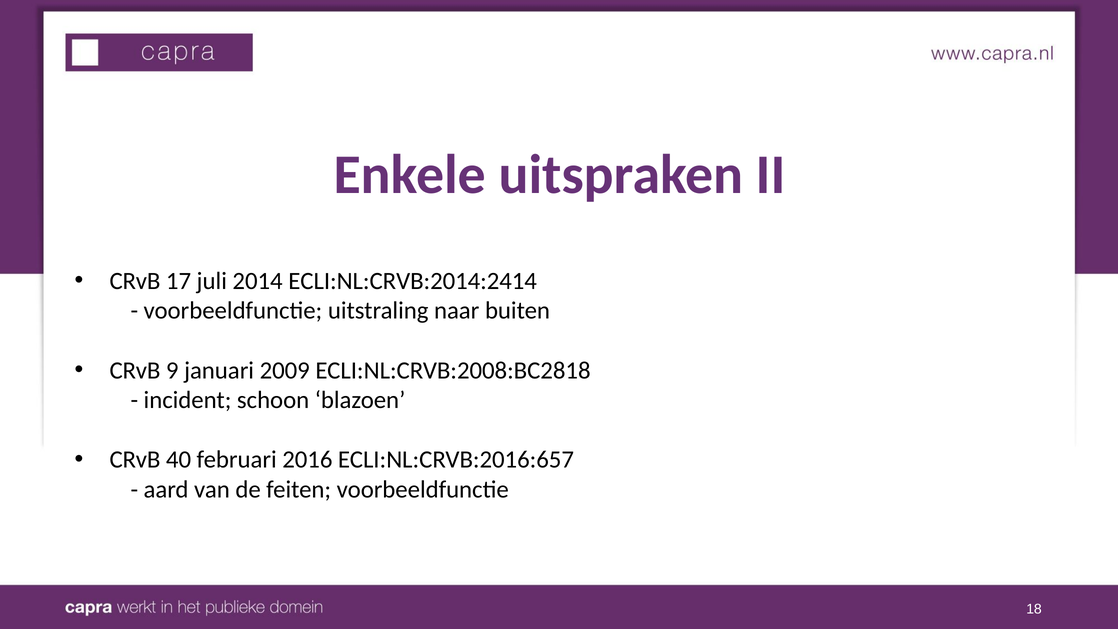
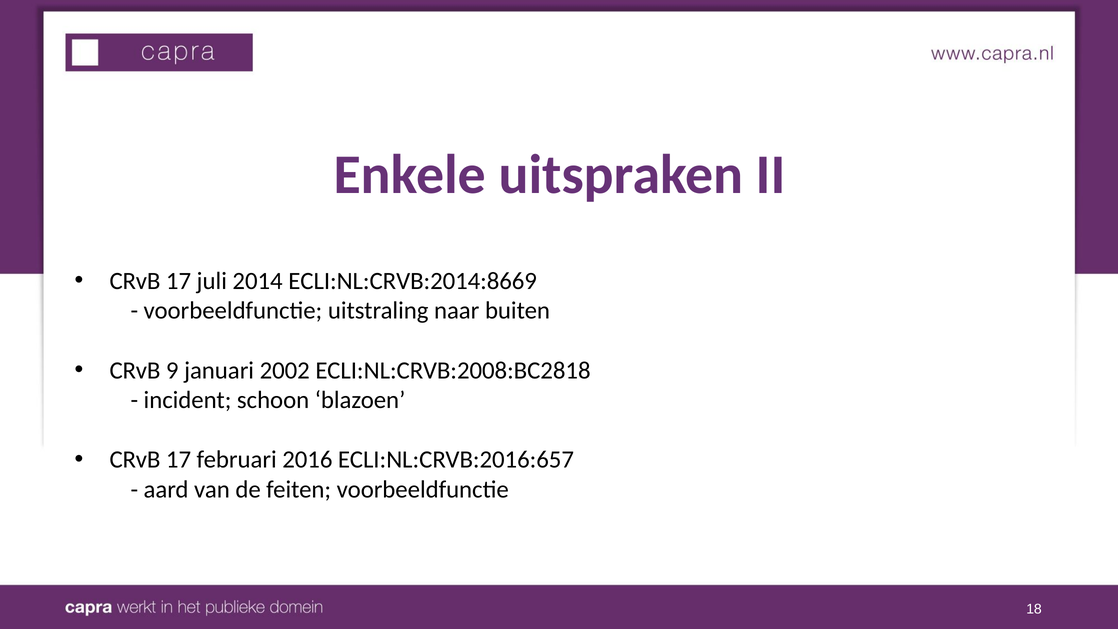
ECLI:NL:CRVB:2014:2414: ECLI:NL:CRVB:2014:2414 -> ECLI:NL:CRVB:2014:8669
2009: 2009 -> 2002
40 at (179, 460): 40 -> 17
